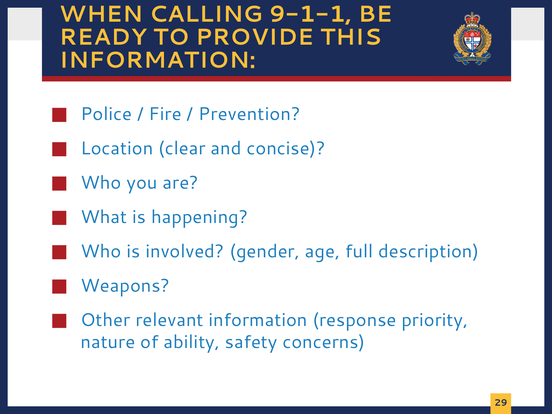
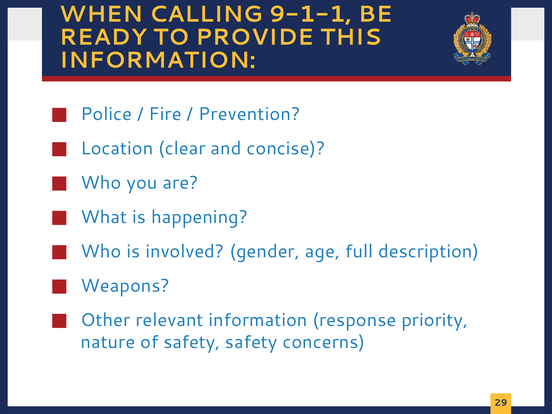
of ability: ability -> safety
